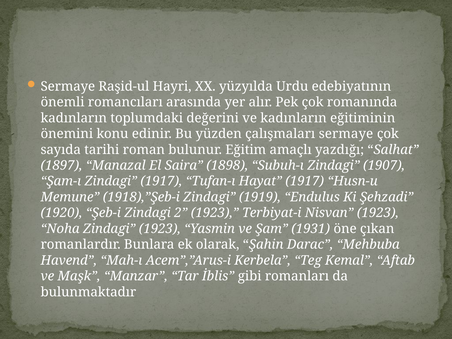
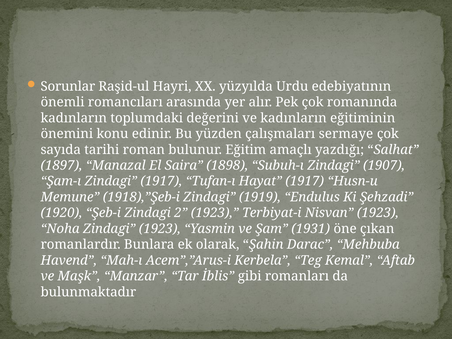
Sermaye at (68, 86): Sermaye -> Sorunlar
